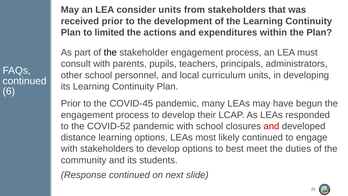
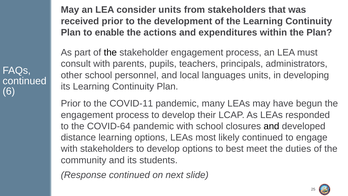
limited: limited -> enable
curriculum: curriculum -> languages
COVID-45: COVID-45 -> COVID-11
COVID-52: COVID-52 -> COVID-64
and at (271, 126) colour: red -> black
